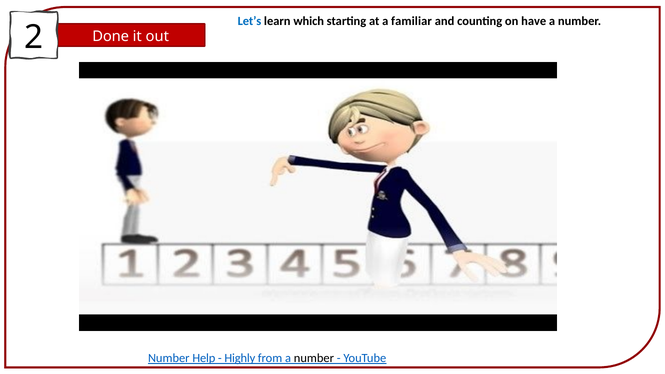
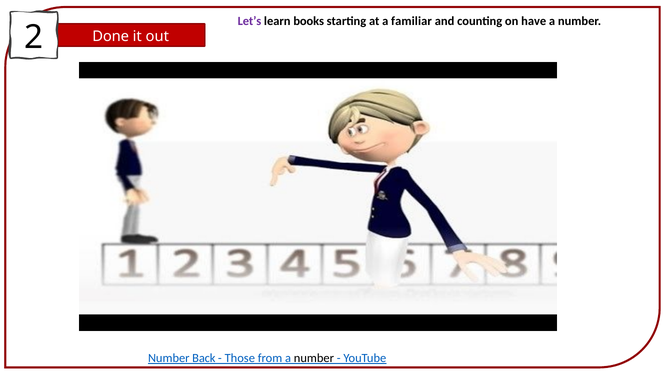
Let’s colour: blue -> purple
which: which -> books
Help: Help -> Back
Highly: Highly -> Those
